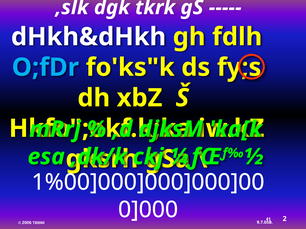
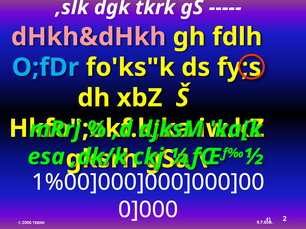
dHkh&dHkh colour: white -> pink
